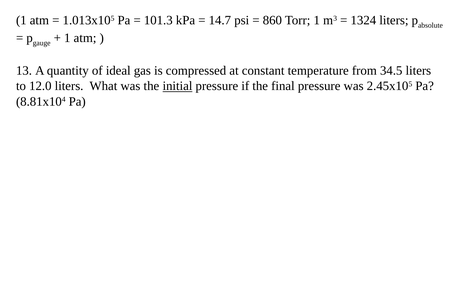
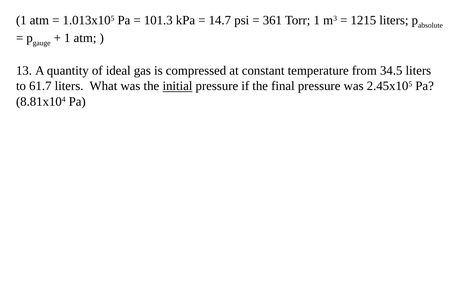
860: 860 -> 361
1324: 1324 -> 1215
12.0: 12.0 -> 61.7
